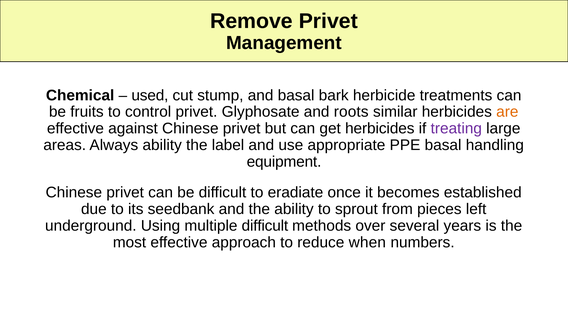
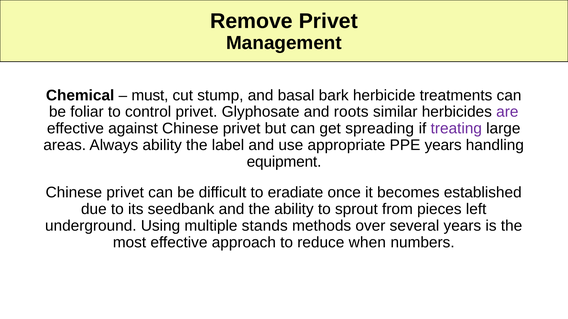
used: used -> must
fruits: fruits -> foliar
are colour: orange -> purple
get herbicides: herbicides -> spreading
PPE basal: basal -> years
multiple difficult: difficult -> stands
